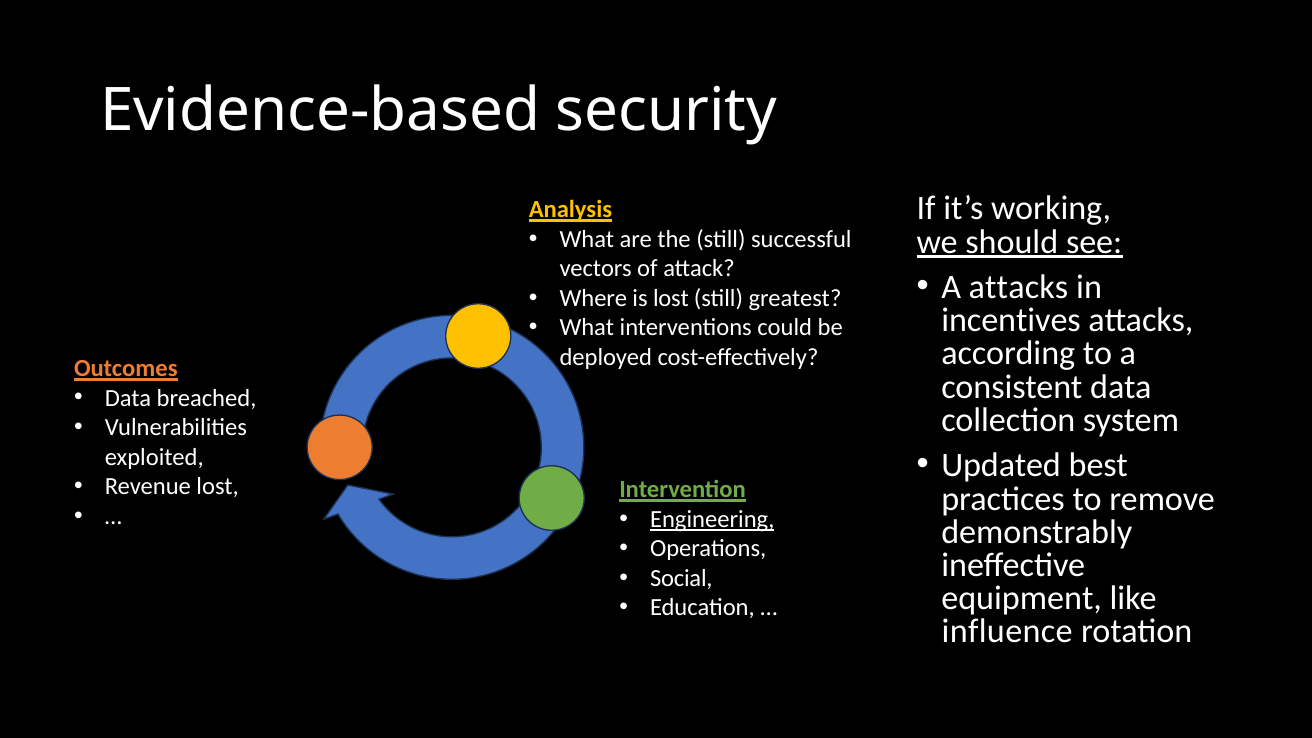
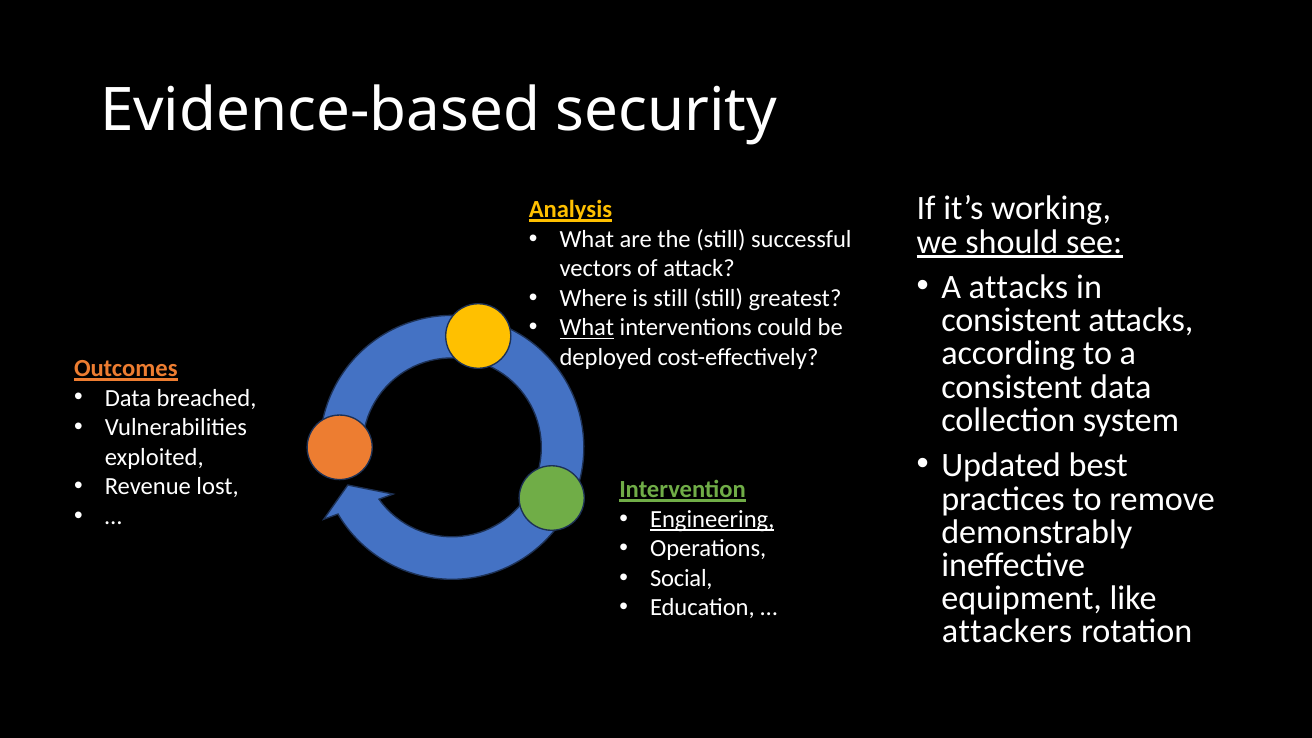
is lost: lost -> still
incentives at (1011, 320): incentives -> consistent
What at (587, 328) underline: none -> present
influence: influence -> attackers
